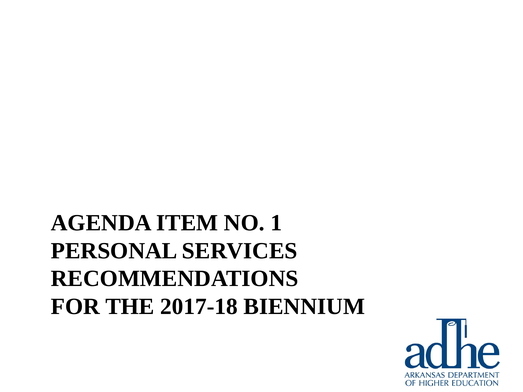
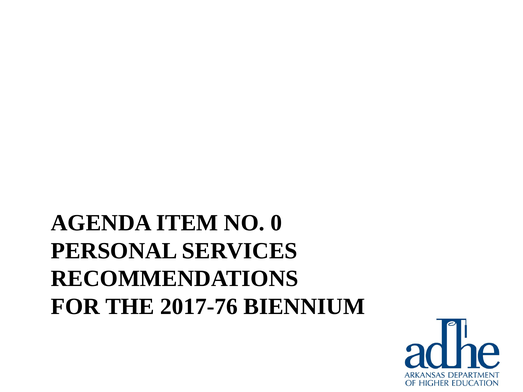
1: 1 -> 0
2017-18: 2017-18 -> 2017-76
